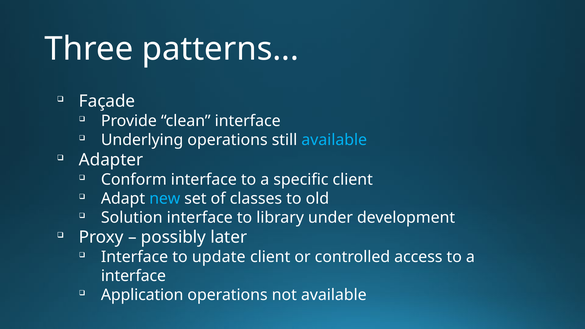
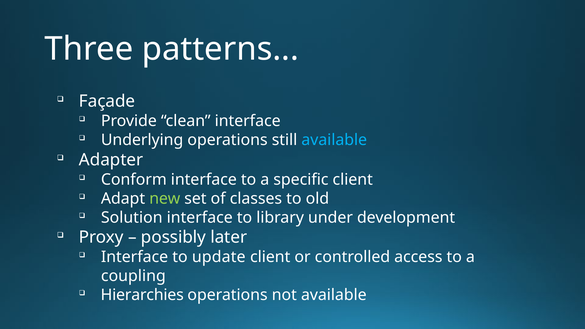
new colour: light blue -> light green
interface at (133, 276): interface -> coupling
Application: Application -> Hierarchies
